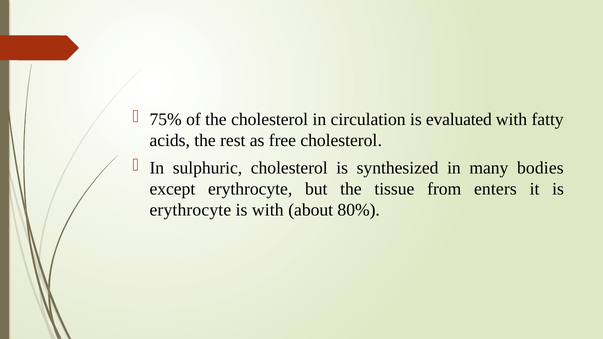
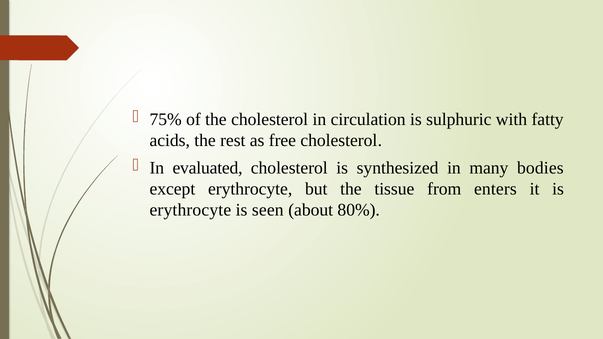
evaluated: evaluated -> sulphuric
sulphuric: sulphuric -> evaluated
is with: with -> seen
